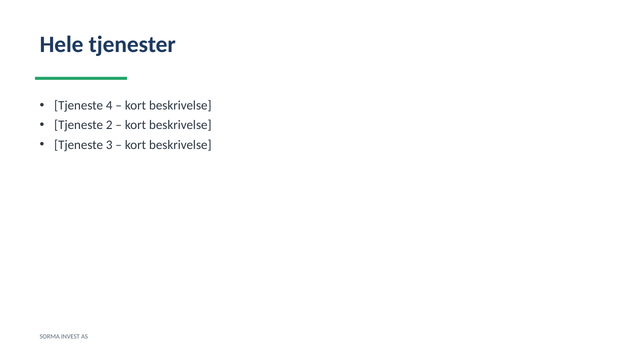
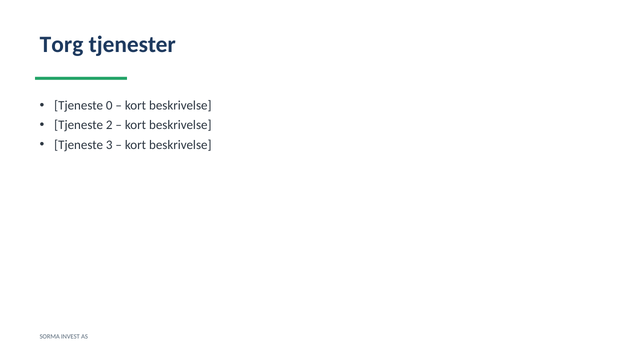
Hele: Hele -> Torg
4: 4 -> 0
